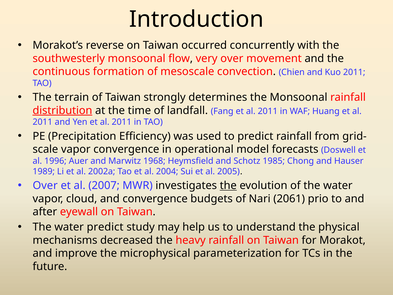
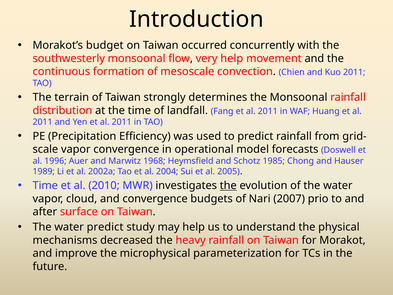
reverse: reverse -> budget
very over: over -> help
distribution underline: present -> none
Over at (45, 185): Over -> Time
2007: 2007 -> 2010
2061: 2061 -> 2007
eyewall: eyewall -> surface
